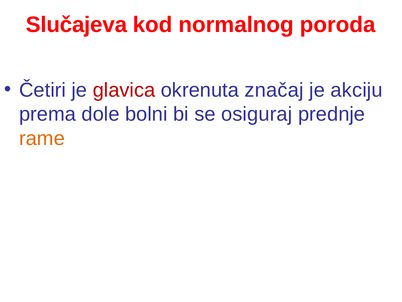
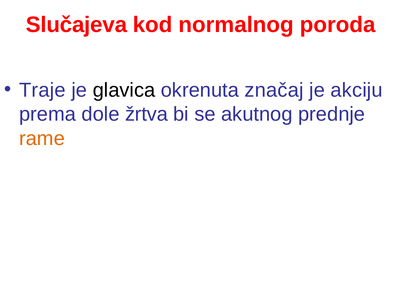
Četiri: Četiri -> Traje
glavica colour: red -> black
bolni: bolni -> žrtva
osiguraj: osiguraj -> akutnog
